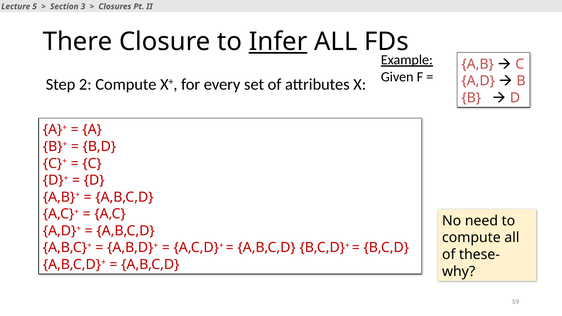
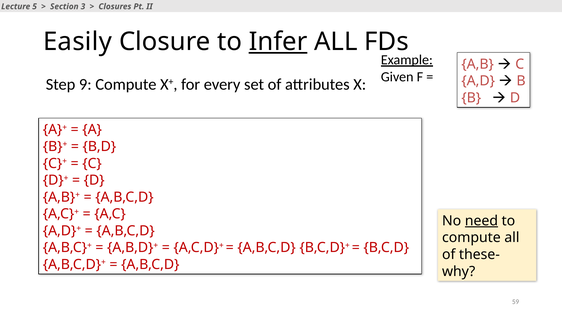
There: There -> Easily
2: 2 -> 9
need underline: none -> present
